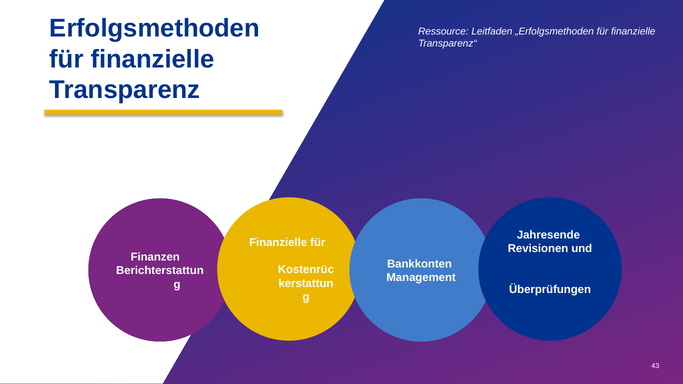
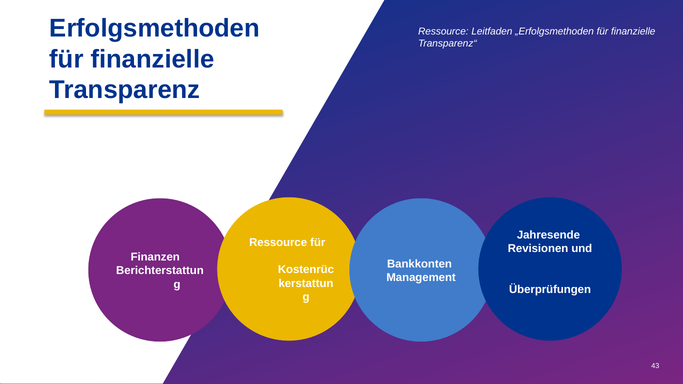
Finanzielle at (278, 243): Finanzielle -> Ressource
